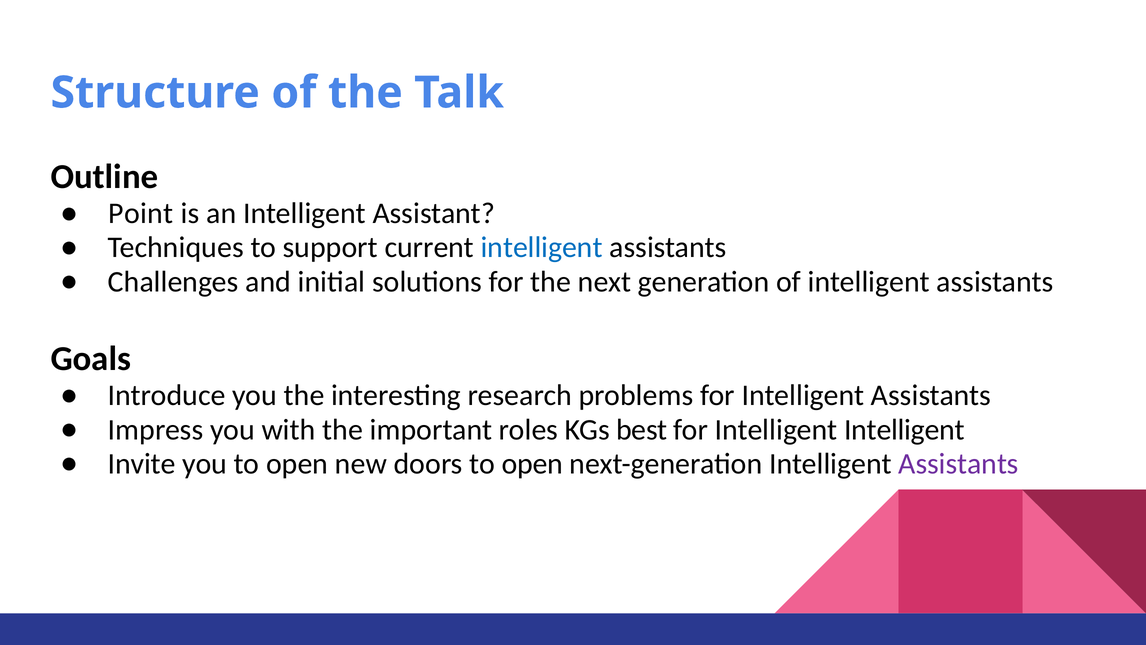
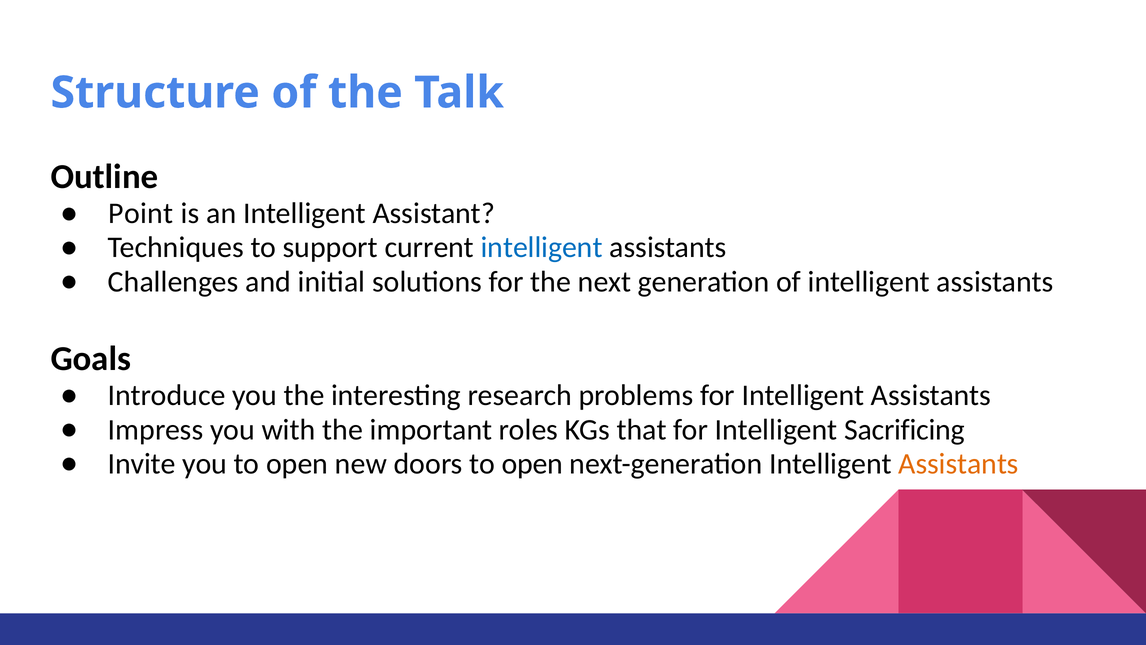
best: best -> that
Intelligent Intelligent: Intelligent -> Sacrificing
Assistants at (959, 464) colour: purple -> orange
